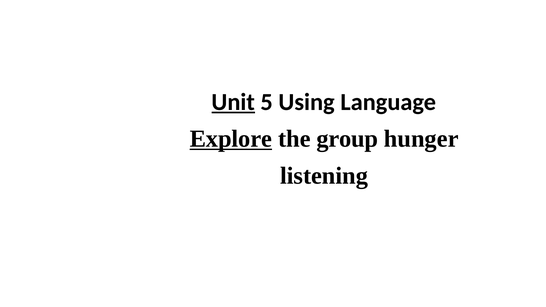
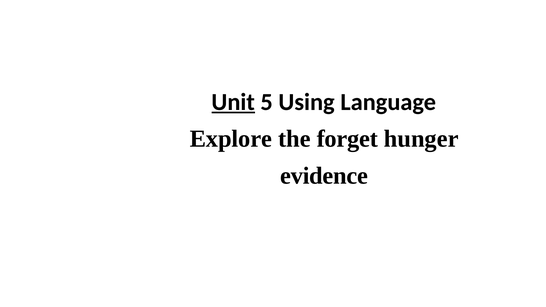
Explore underline: present -> none
group: group -> forget
listening: listening -> evidence
